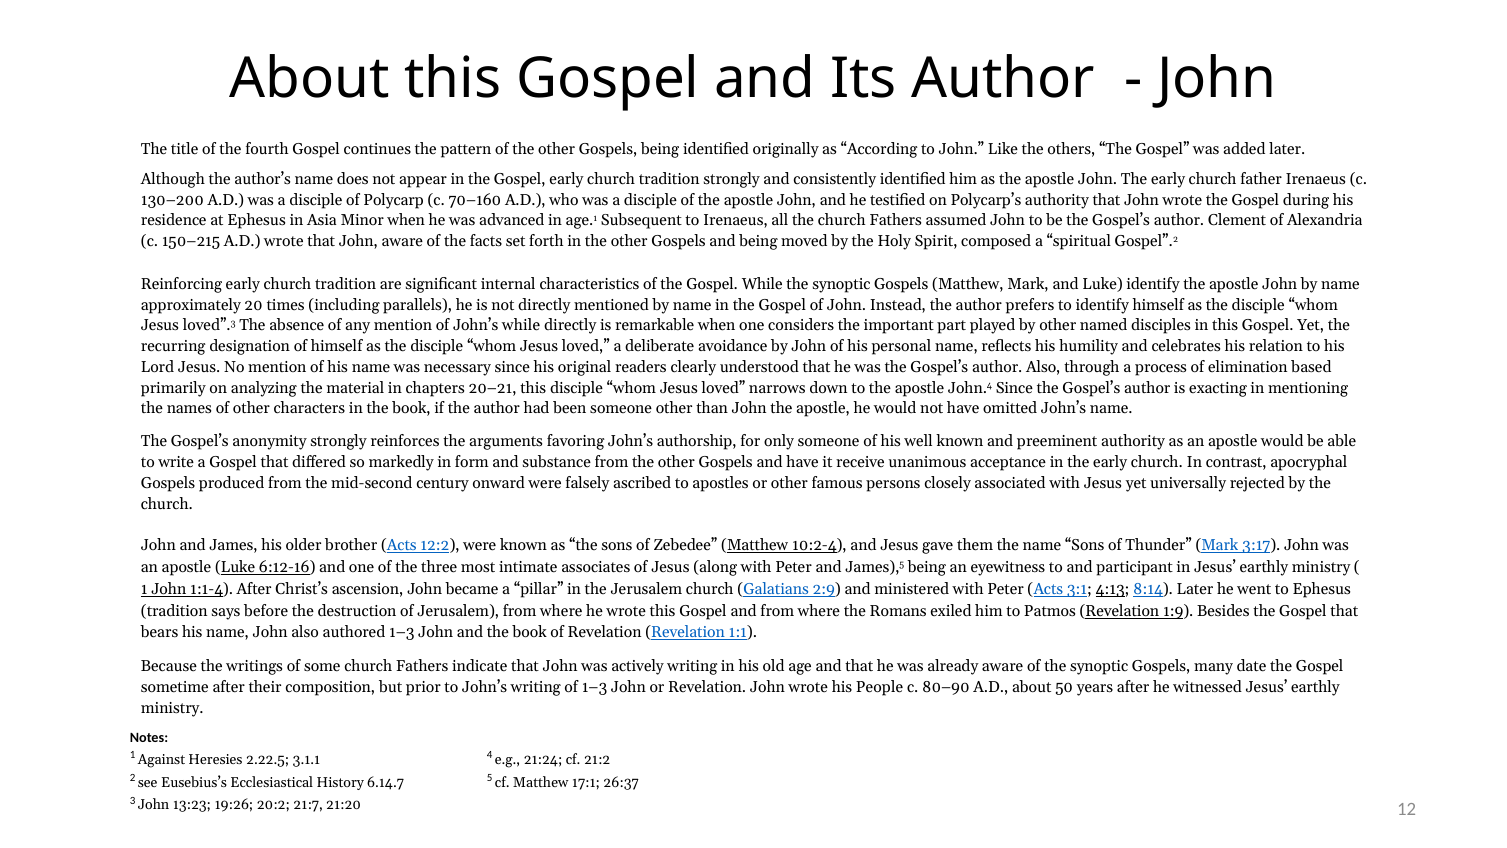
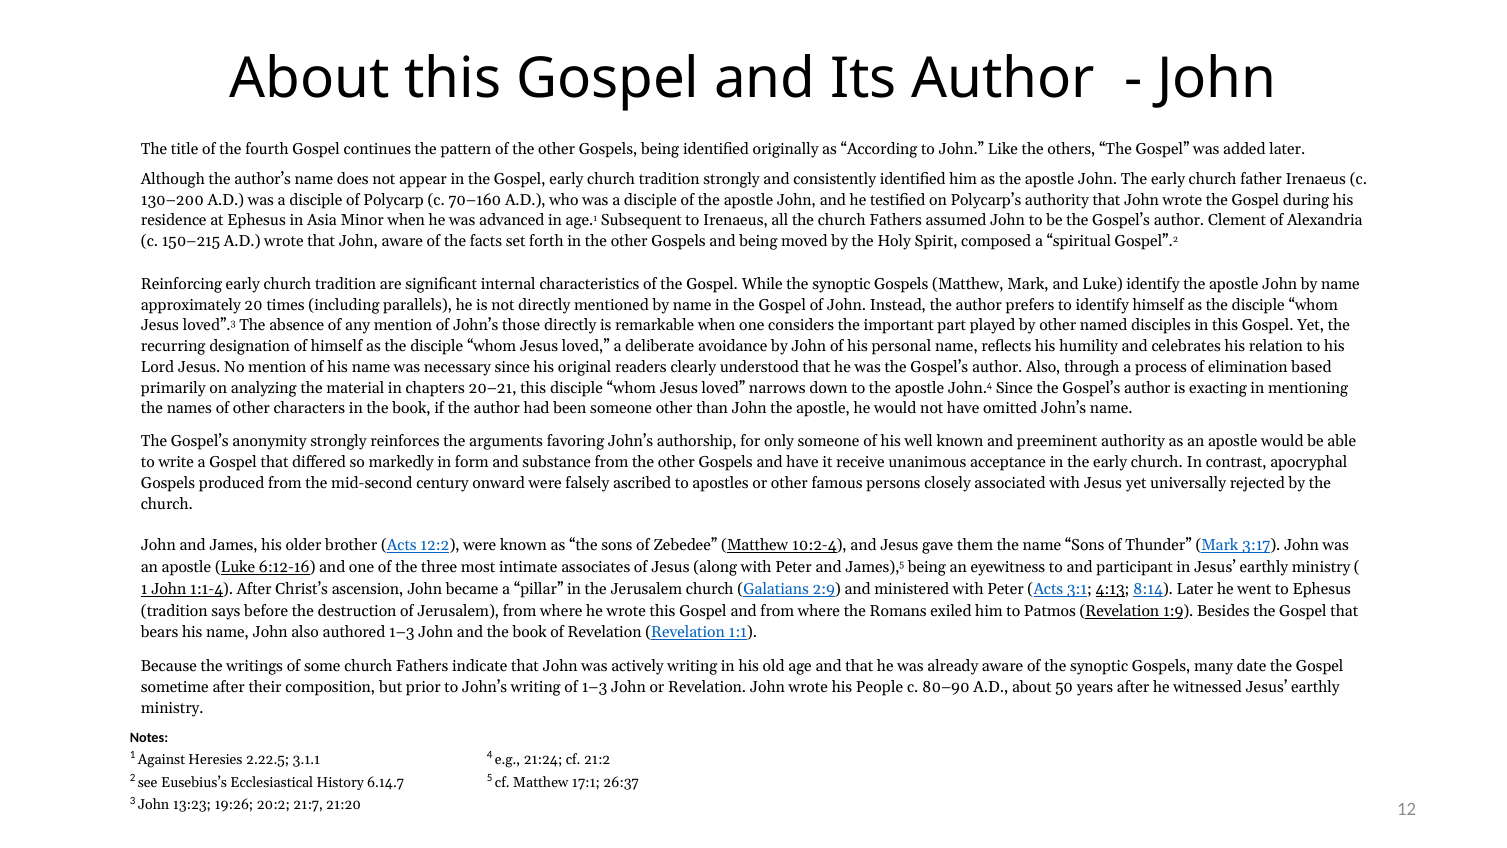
John’s while: while -> those
